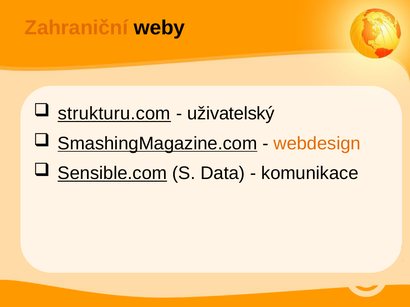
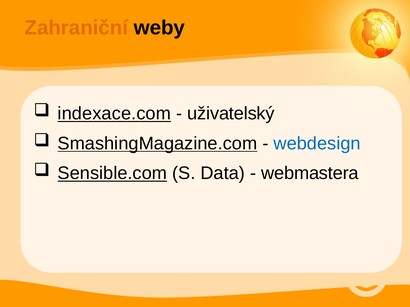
strukturu.com: strukturu.com -> indexace.com
webdesign colour: orange -> blue
komunikace: komunikace -> webmastera
